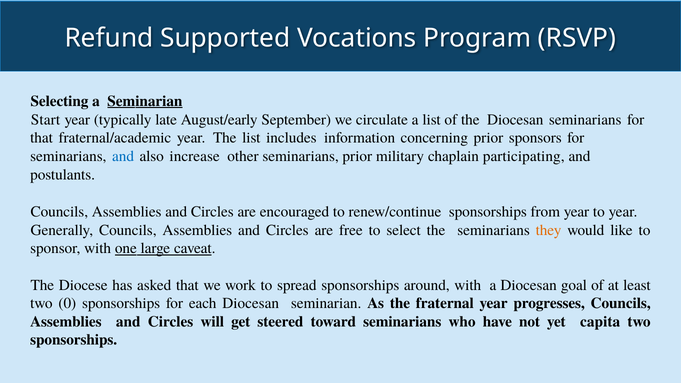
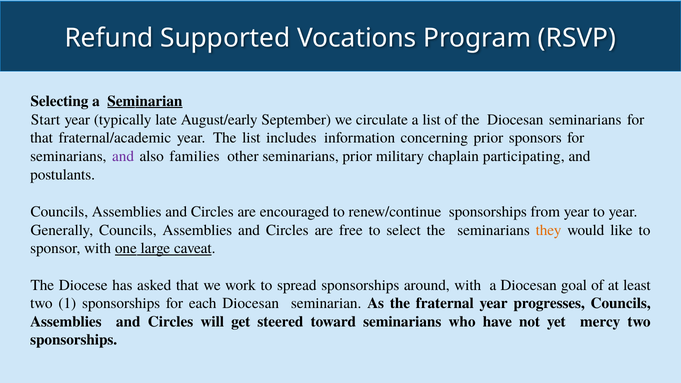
and at (123, 156) colour: blue -> purple
increase: increase -> families
0: 0 -> 1
capita: capita -> mercy
